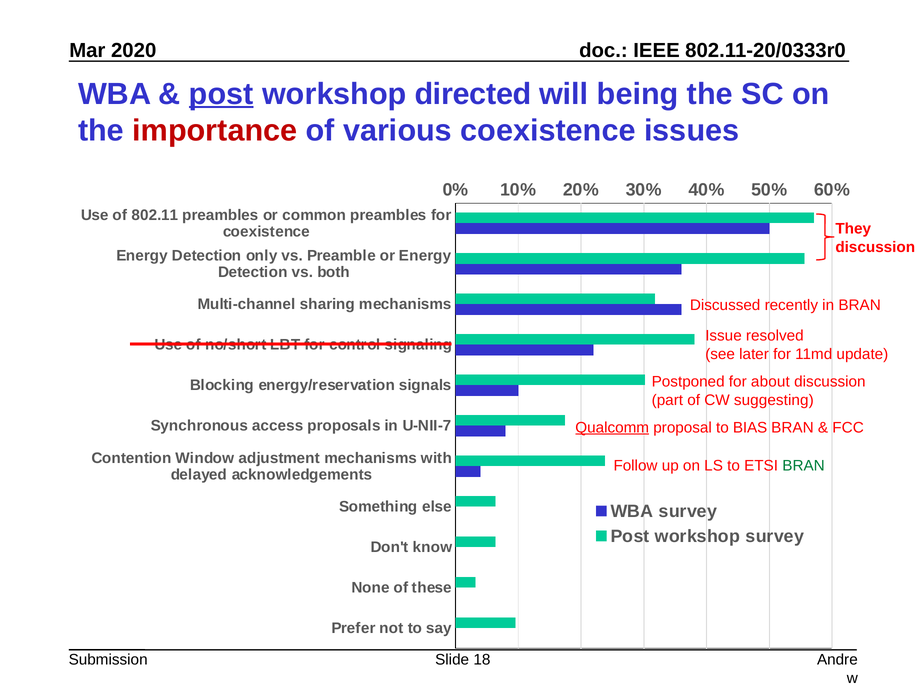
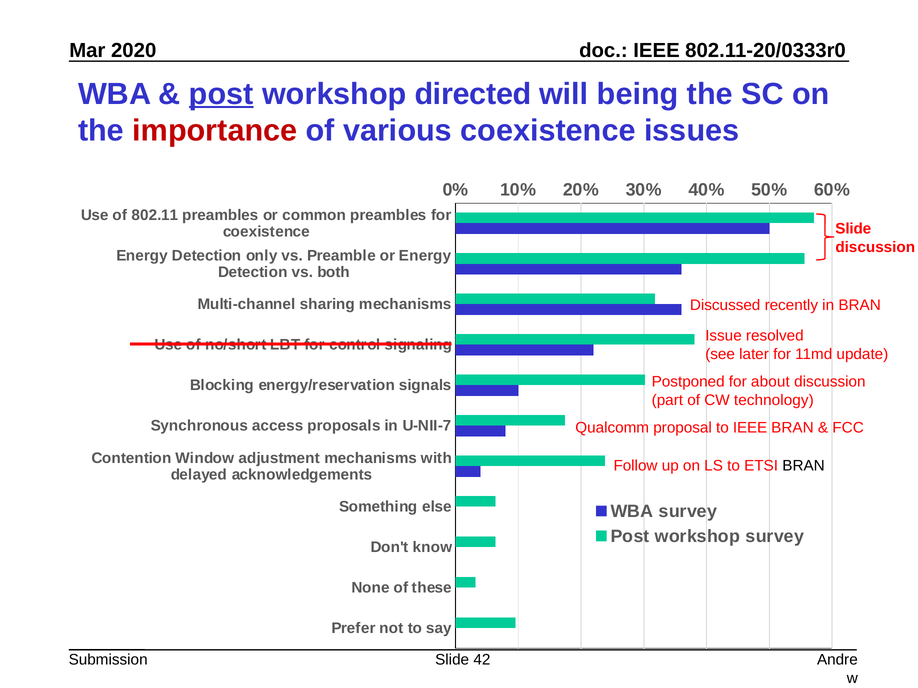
They at (853, 229): They -> Slide
suggesting: suggesting -> technology
Qualcomm underline: present -> none
to BIAS: BIAS -> IEEE
BRAN at (804, 466) colour: green -> black
18: 18 -> 42
